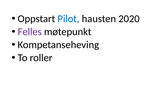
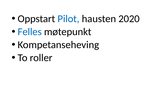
Felles colour: purple -> blue
